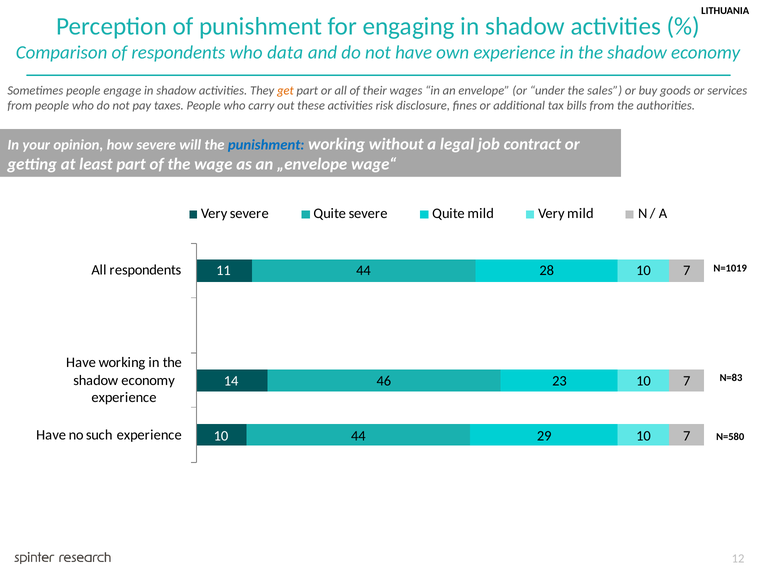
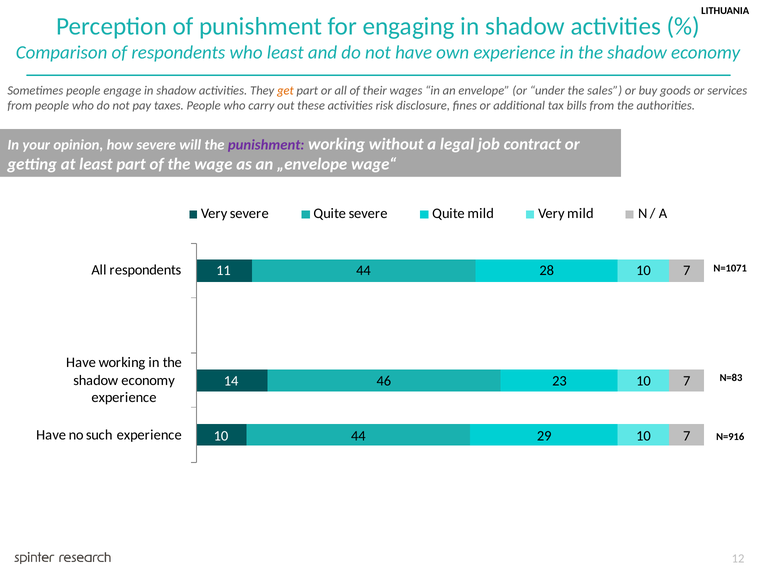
who data: data -> least
punishment at (266, 145) colour: blue -> purple
N=1019: N=1019 -> N=1071
N=580: N=580 -> N=916
